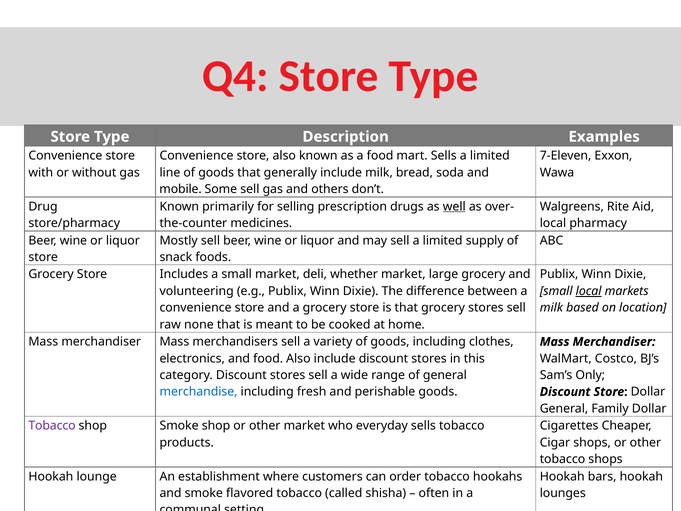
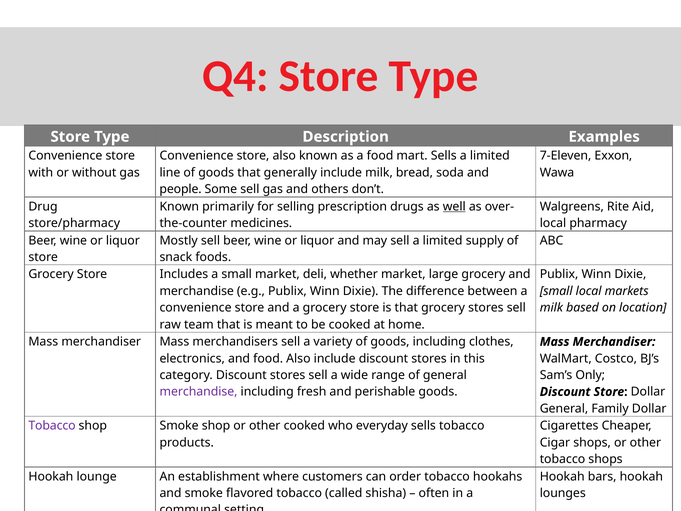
mobile: mobile -> people
volunteering at (197, 291): volunteering -> merchandise
local at (589, 291) underline: present -> none
none: none -> team
merchandise at (199, 392) colour: blue -> purple
other market: market -> cooked
